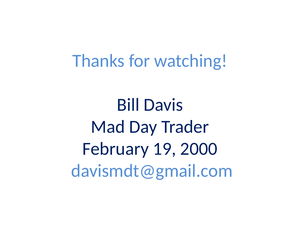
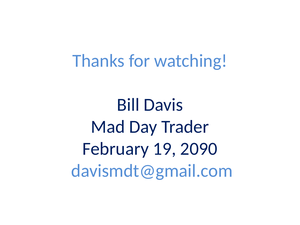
2000: 2000 -> 2090
